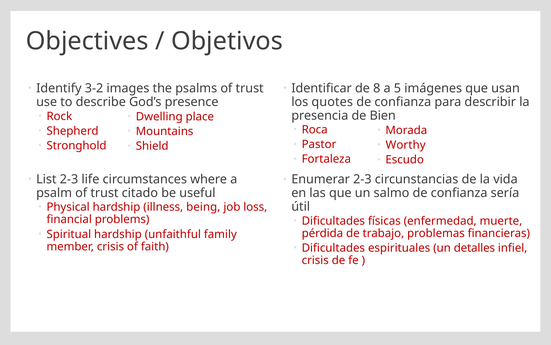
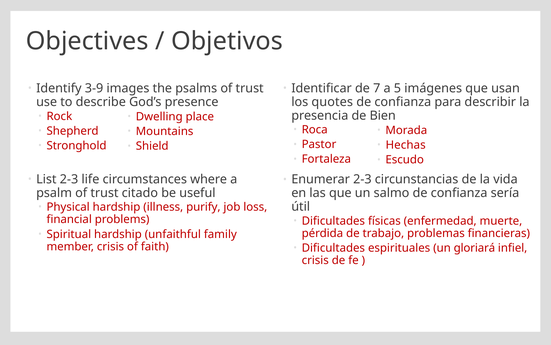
3-2: 3-2 -> 3-9
8: 8 -> 7
Worthy: Worthy -> Hechas
being: being -> purify
detalles: detalles -> gloriará
